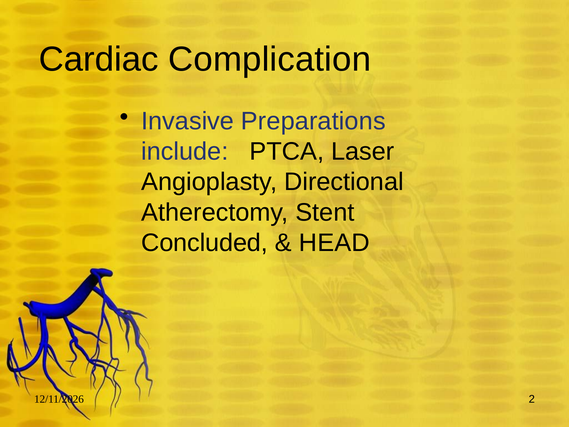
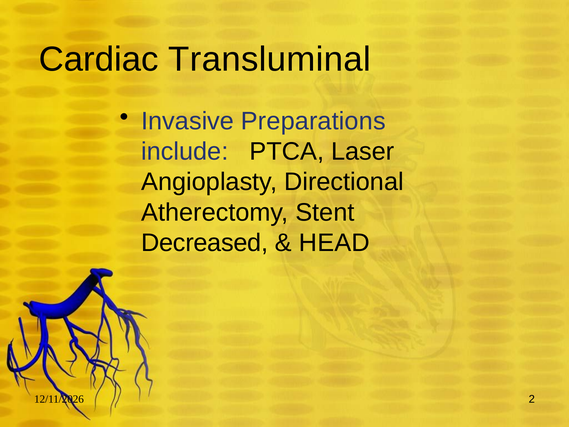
Complication: Complication -> Transluminal
Concluded: Concluded -> Decreased
